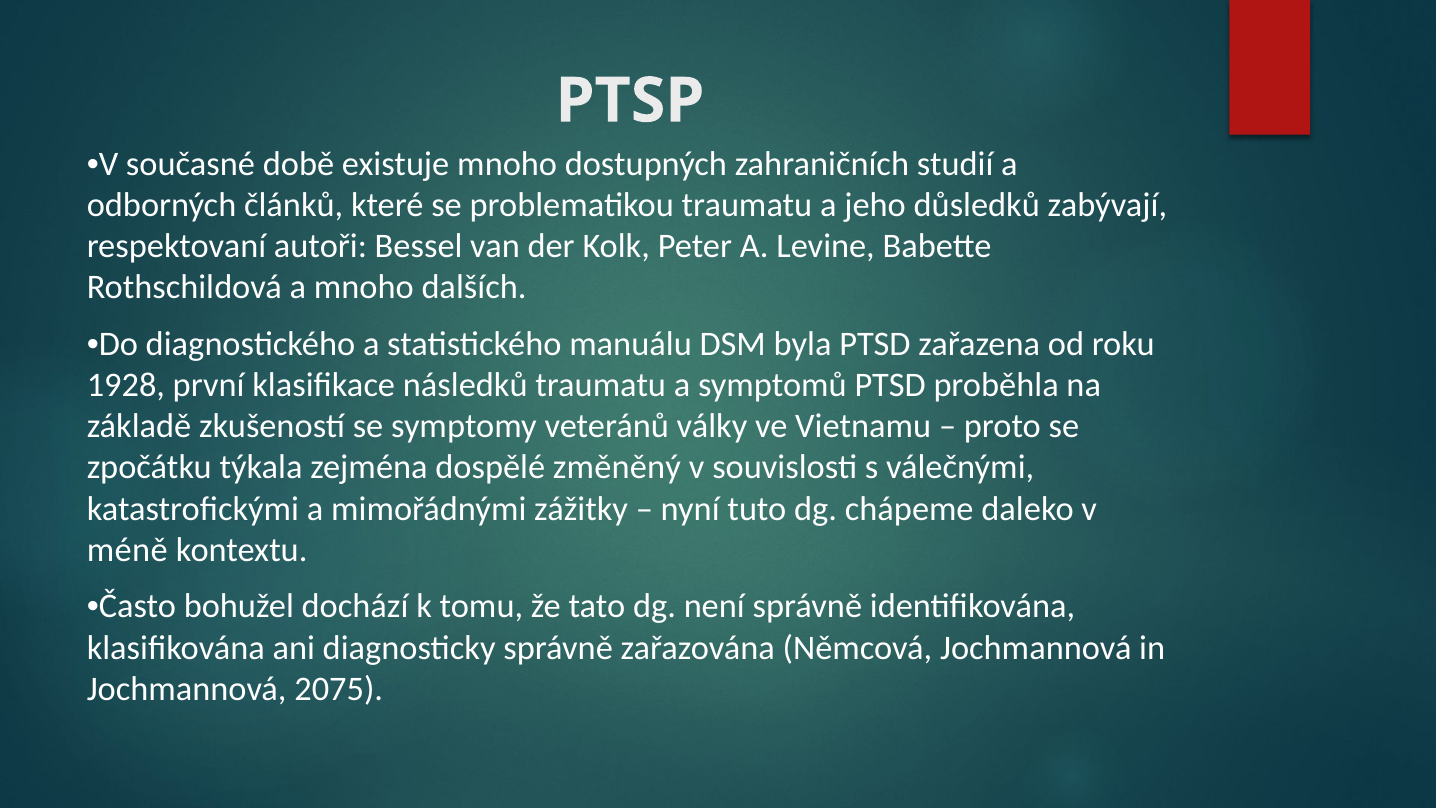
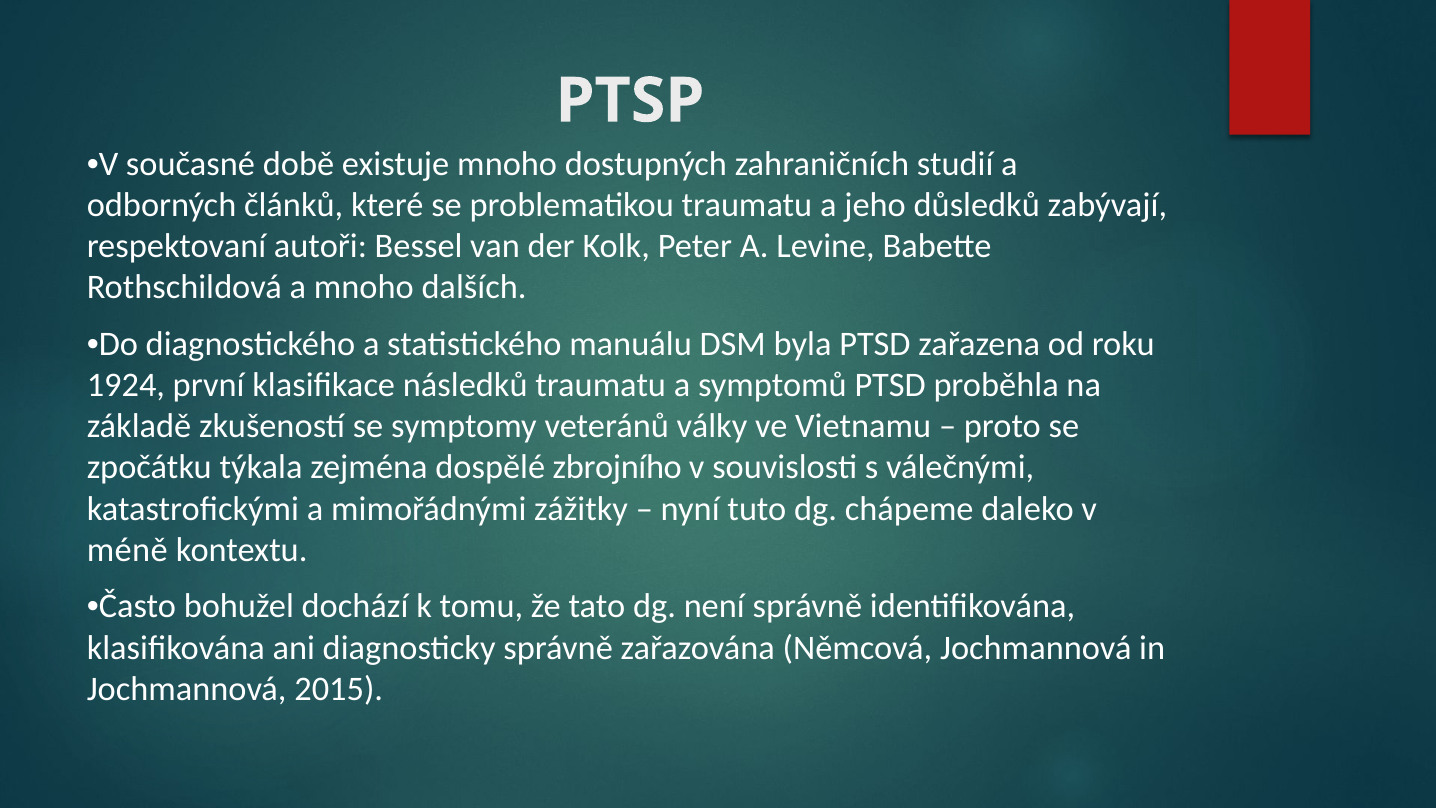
1928: 1928 -> 1924
změněný: změněný -> zbrojního
2075: 2075 -> 2015
